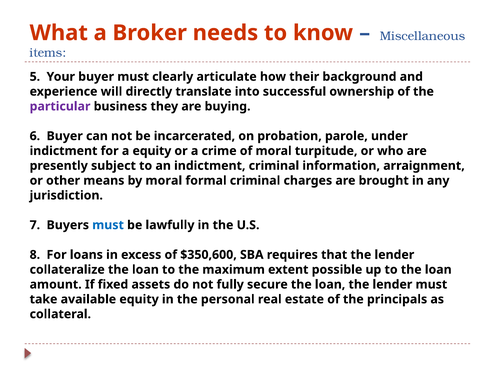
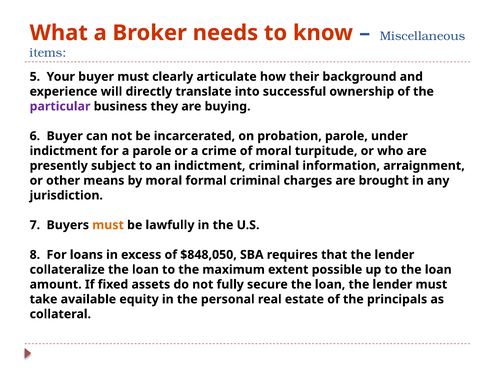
a equity: equity -> parole
must at (108, 225) colour: blue -> orange
$350,600: $350,600 -> $848,050
